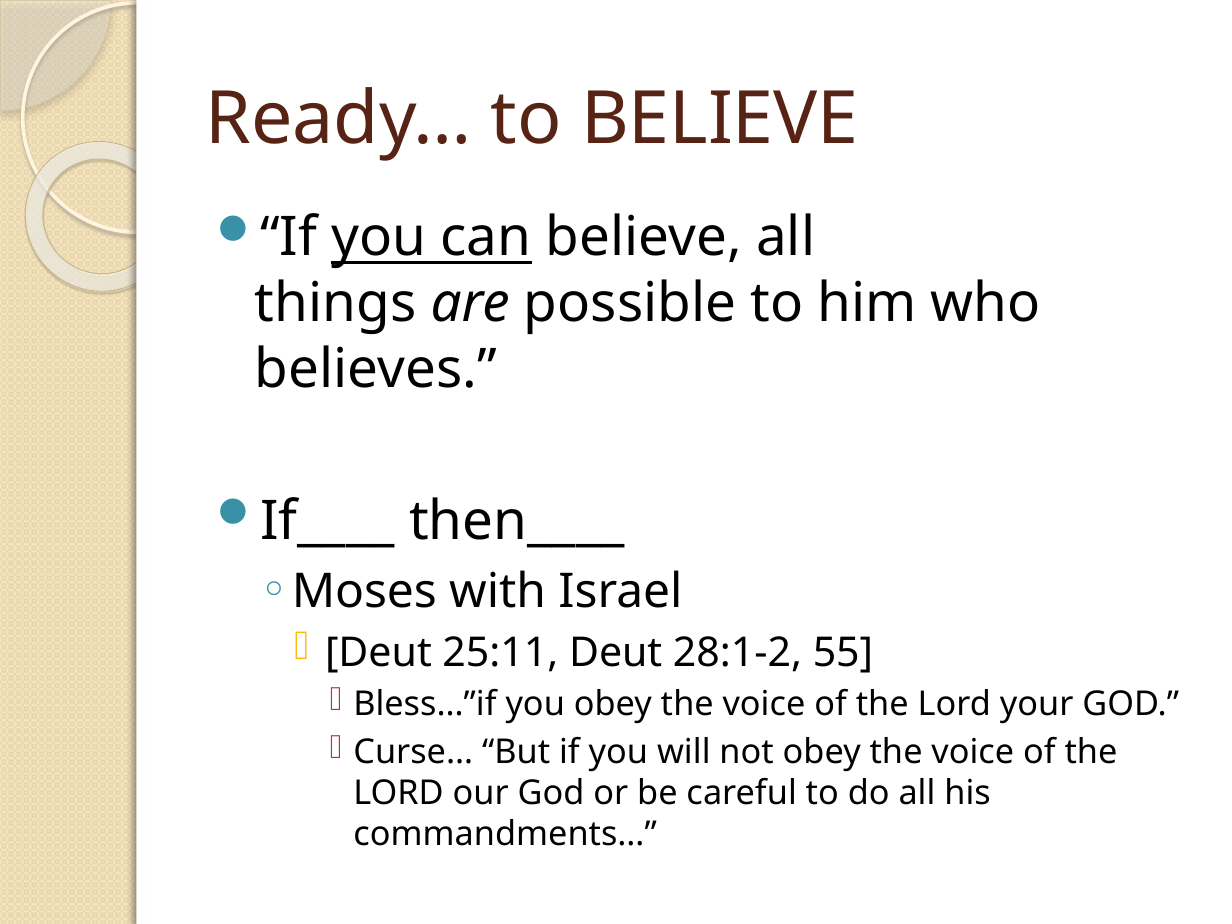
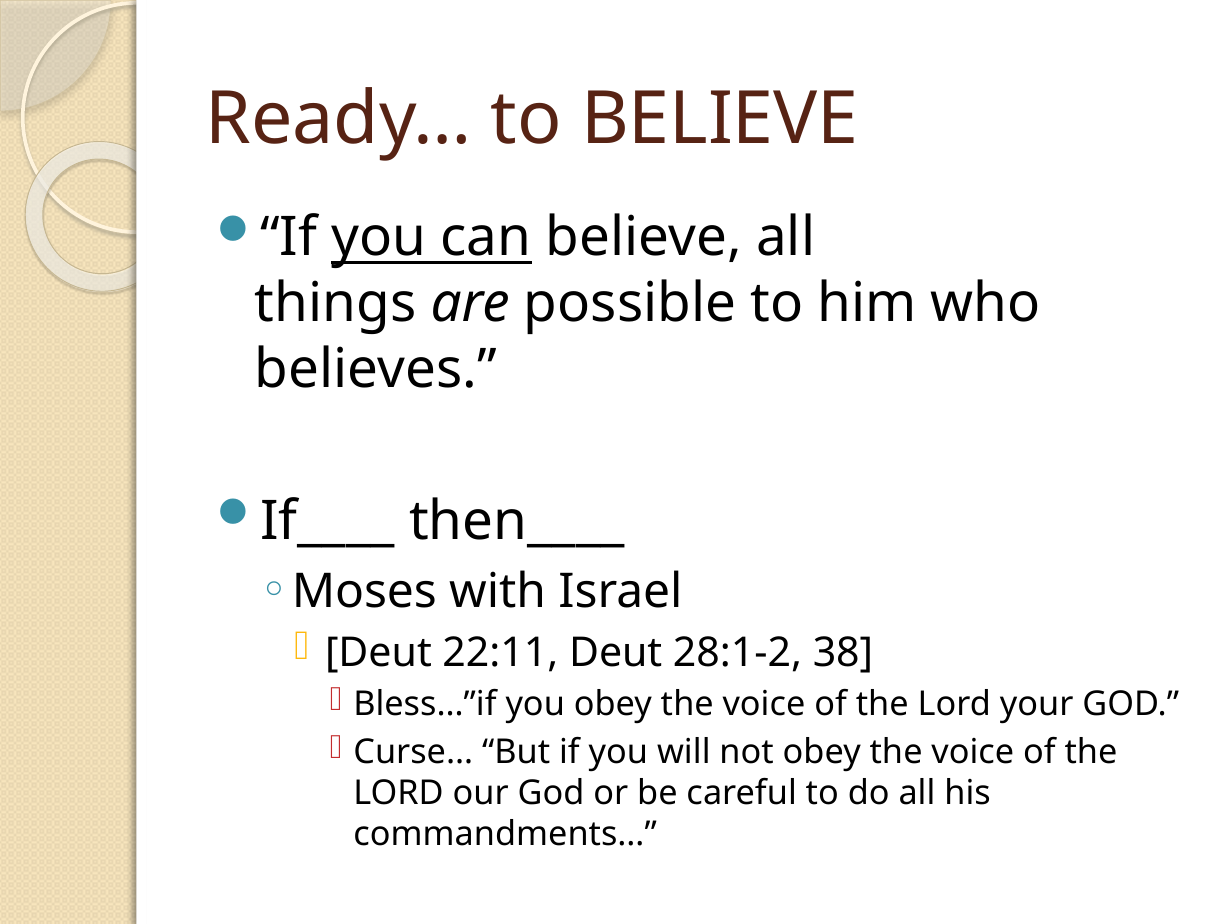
25:11: 25:11 -> 22:11
55: 55 -> 38
